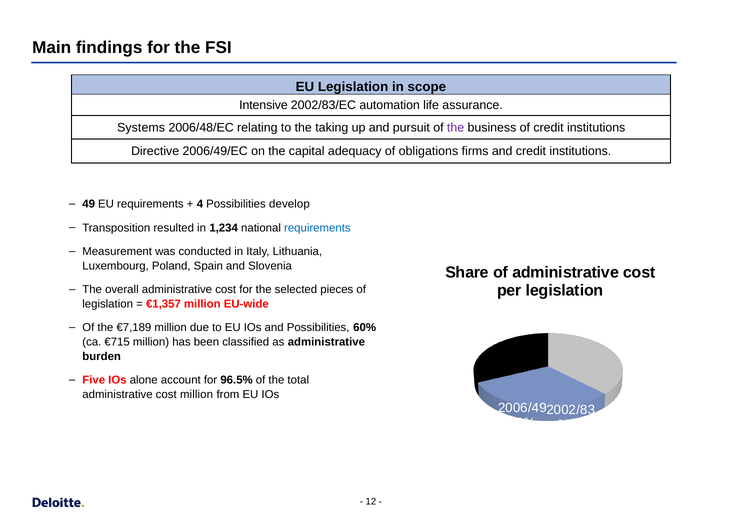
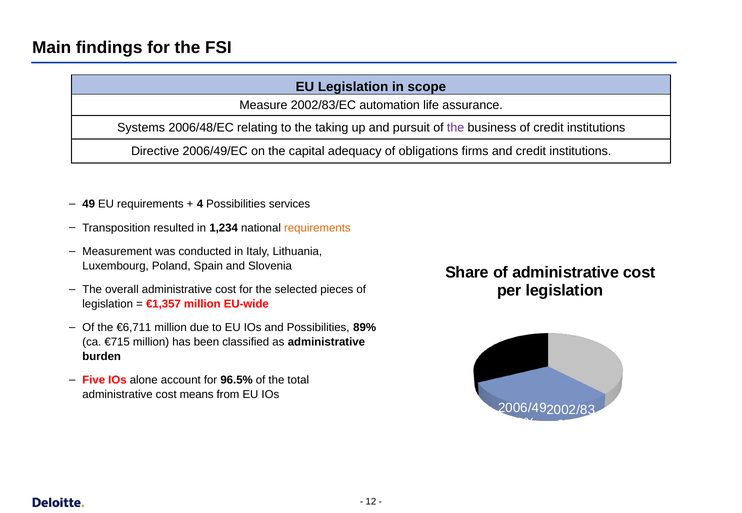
Intensive: Intensive -> Measure
develop: develop -> services
requirements at (317, 228) colour: blue -> orange
€7,189: €7,189 -> €6,711
60%: 60% -> 89%
cost million: million -> means
